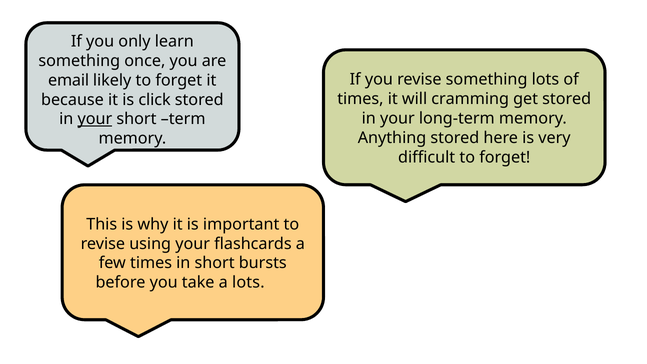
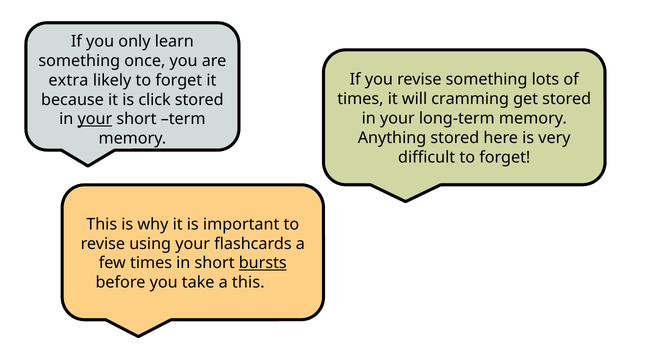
email: email -> extra
bursts underline: none -> present
a lots: lots -> this
